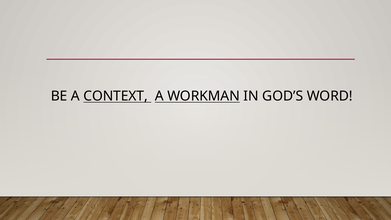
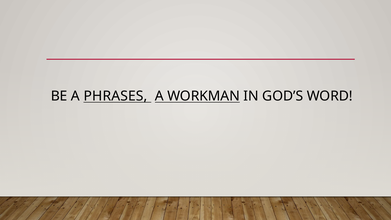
CONTEXT: CONTEXT -> PHRASES
